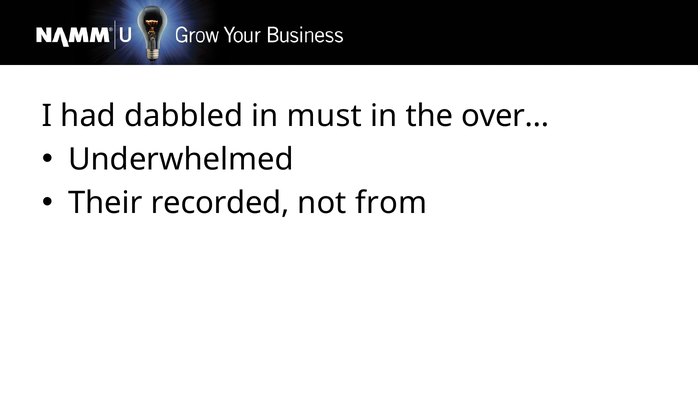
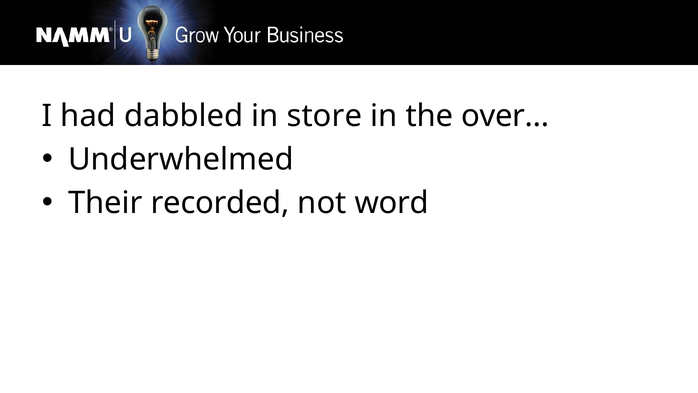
must: must -> store
from: from -> word
